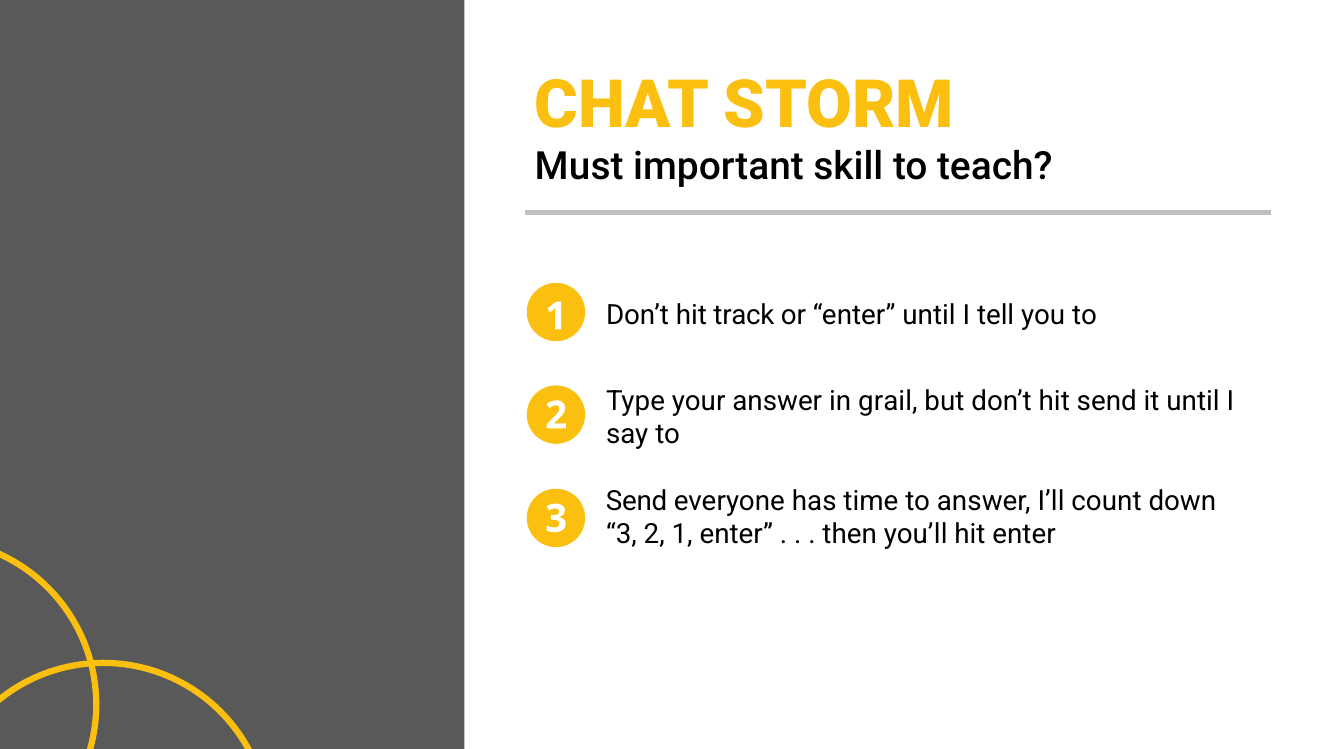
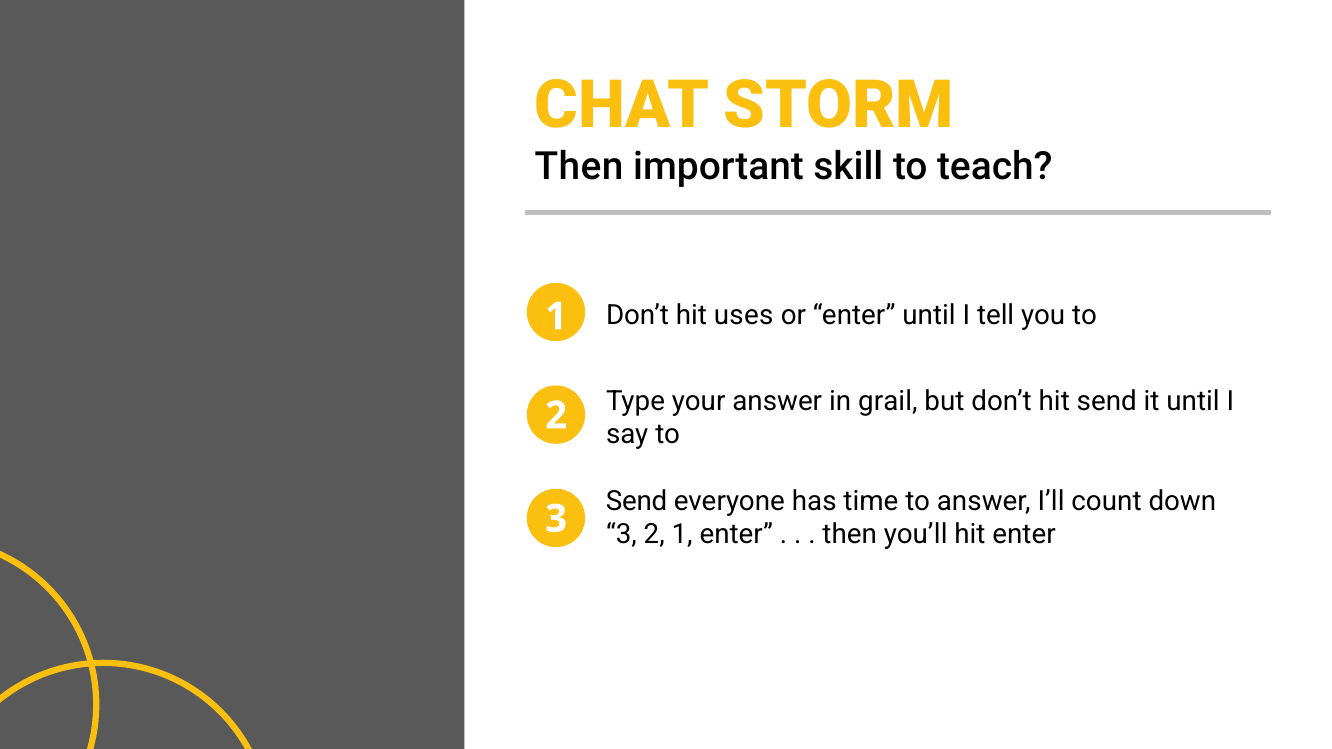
Must at (579, 167): Must -> Then
track: track -> uses
